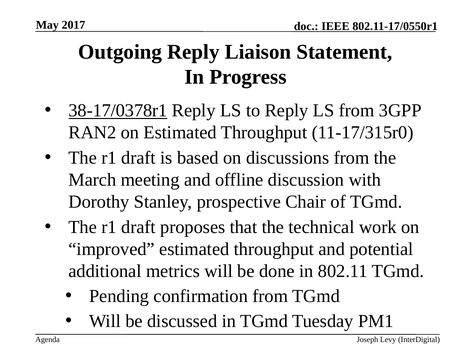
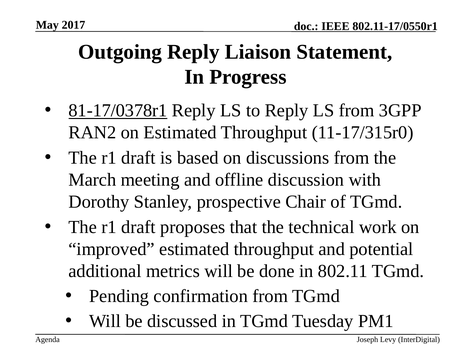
38-17/0378r1: 38-17/0378r1 -> 81-17/0378r1
